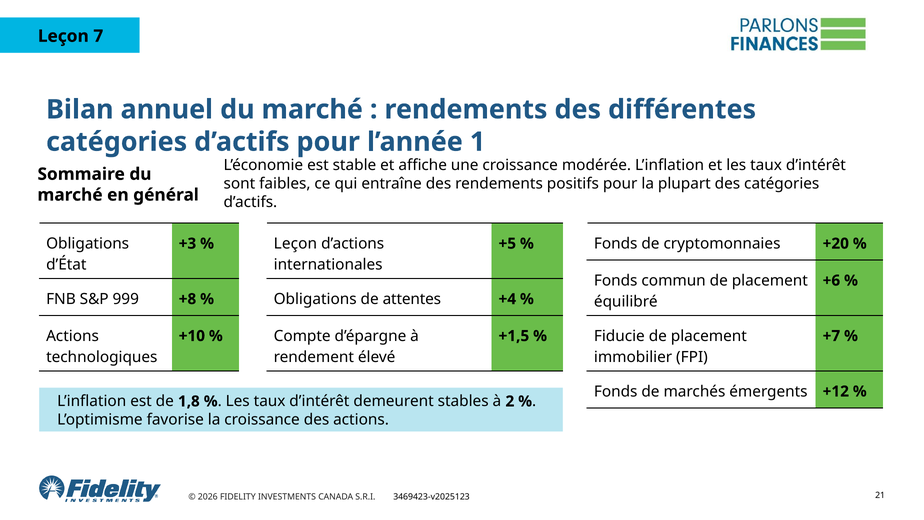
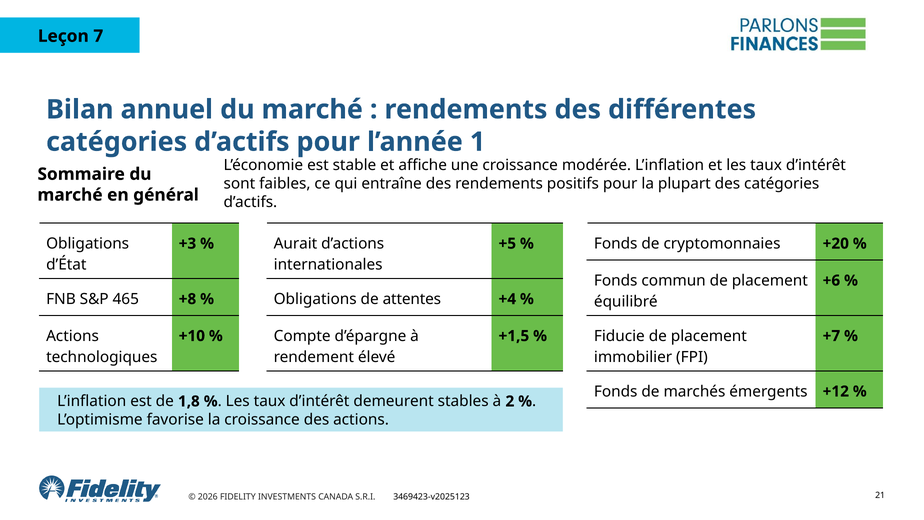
Leçon at (295, 243): Leçon -> Aurait
999: 999 -> 465
